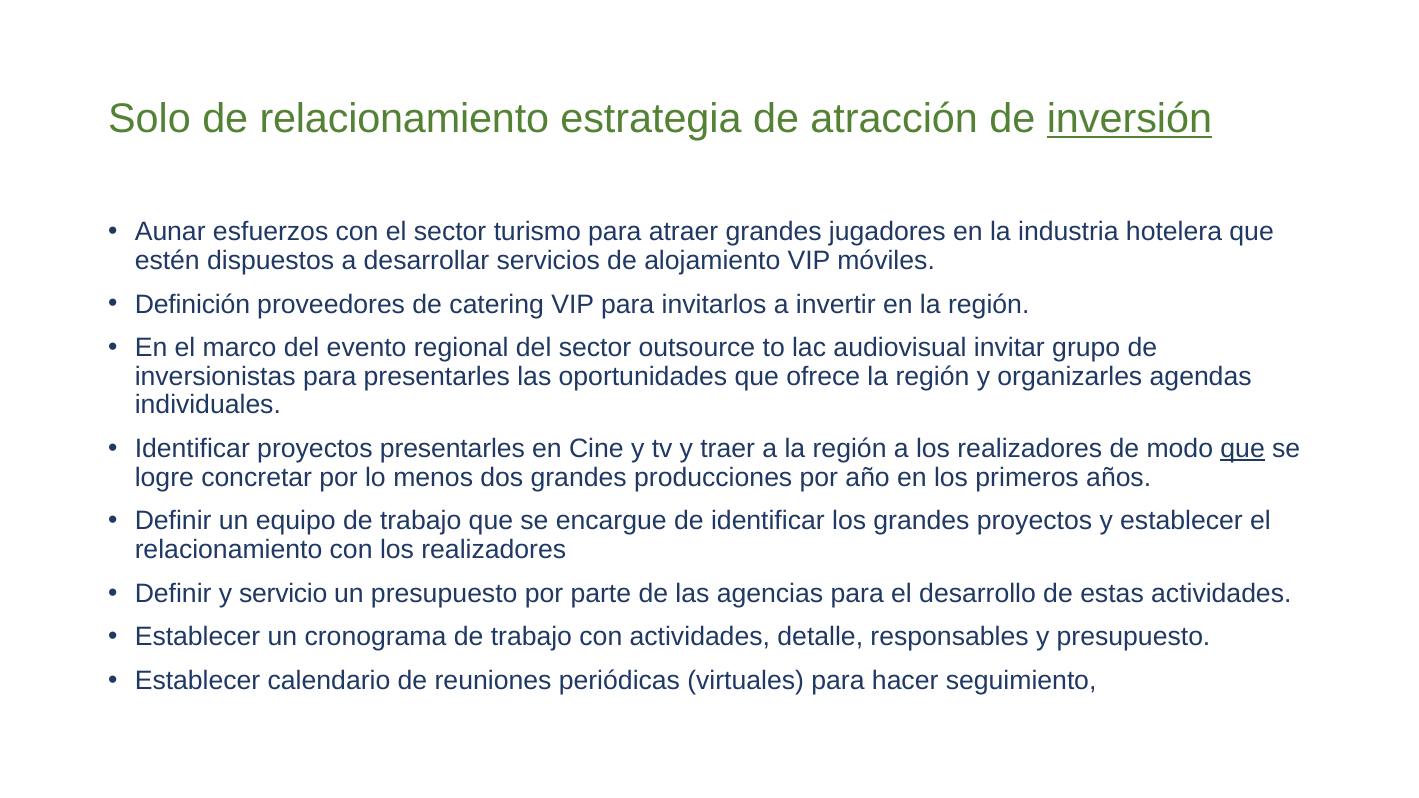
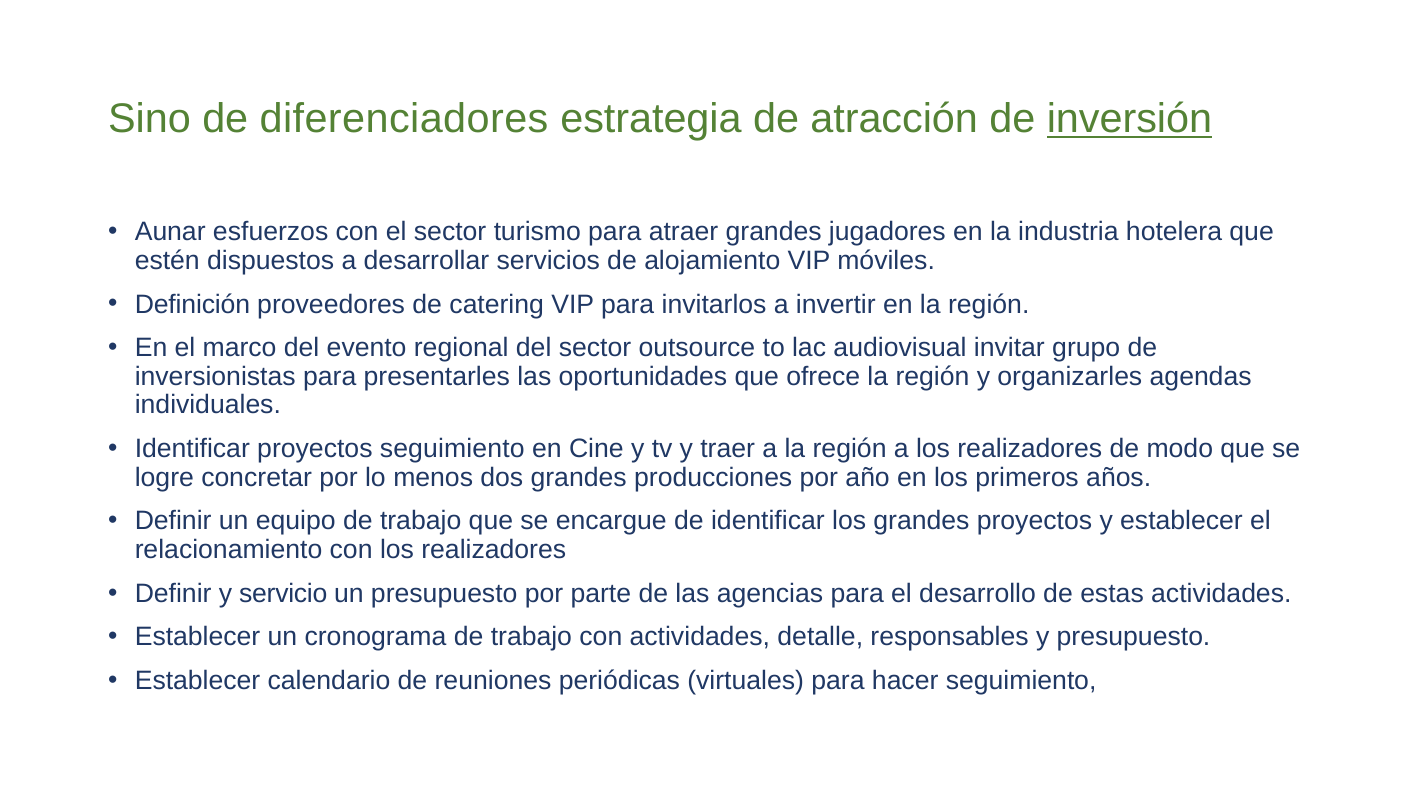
Solo: Solo -> Sino
de relacionamiento: relacionamiento -> diferenciadores
proyectos presentarles: presentarles -> seguimiento
que at (1243, 449) underline: present -> none
